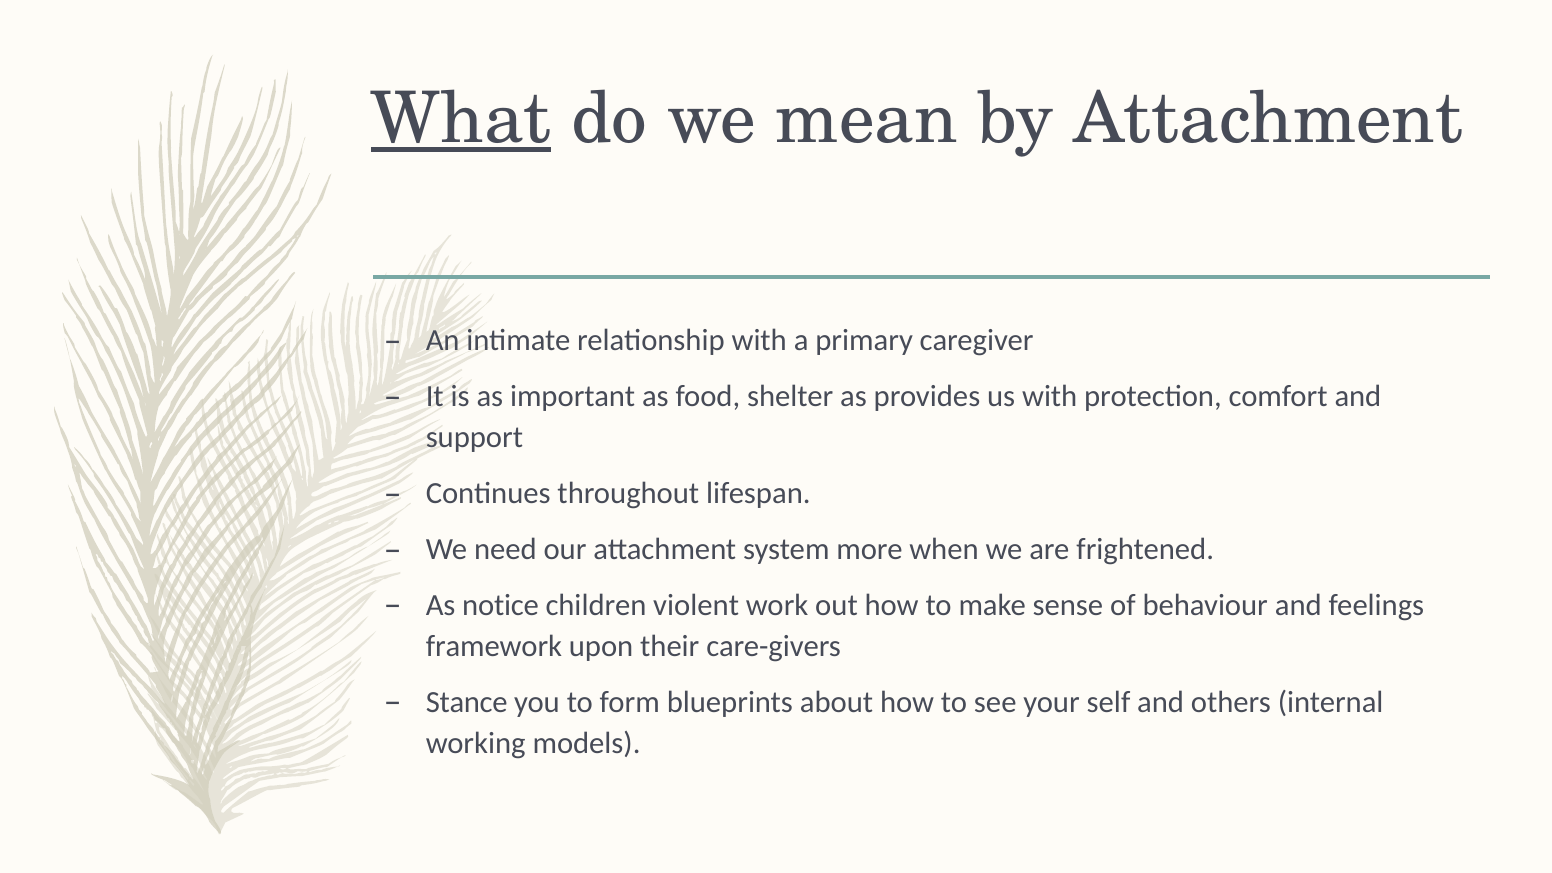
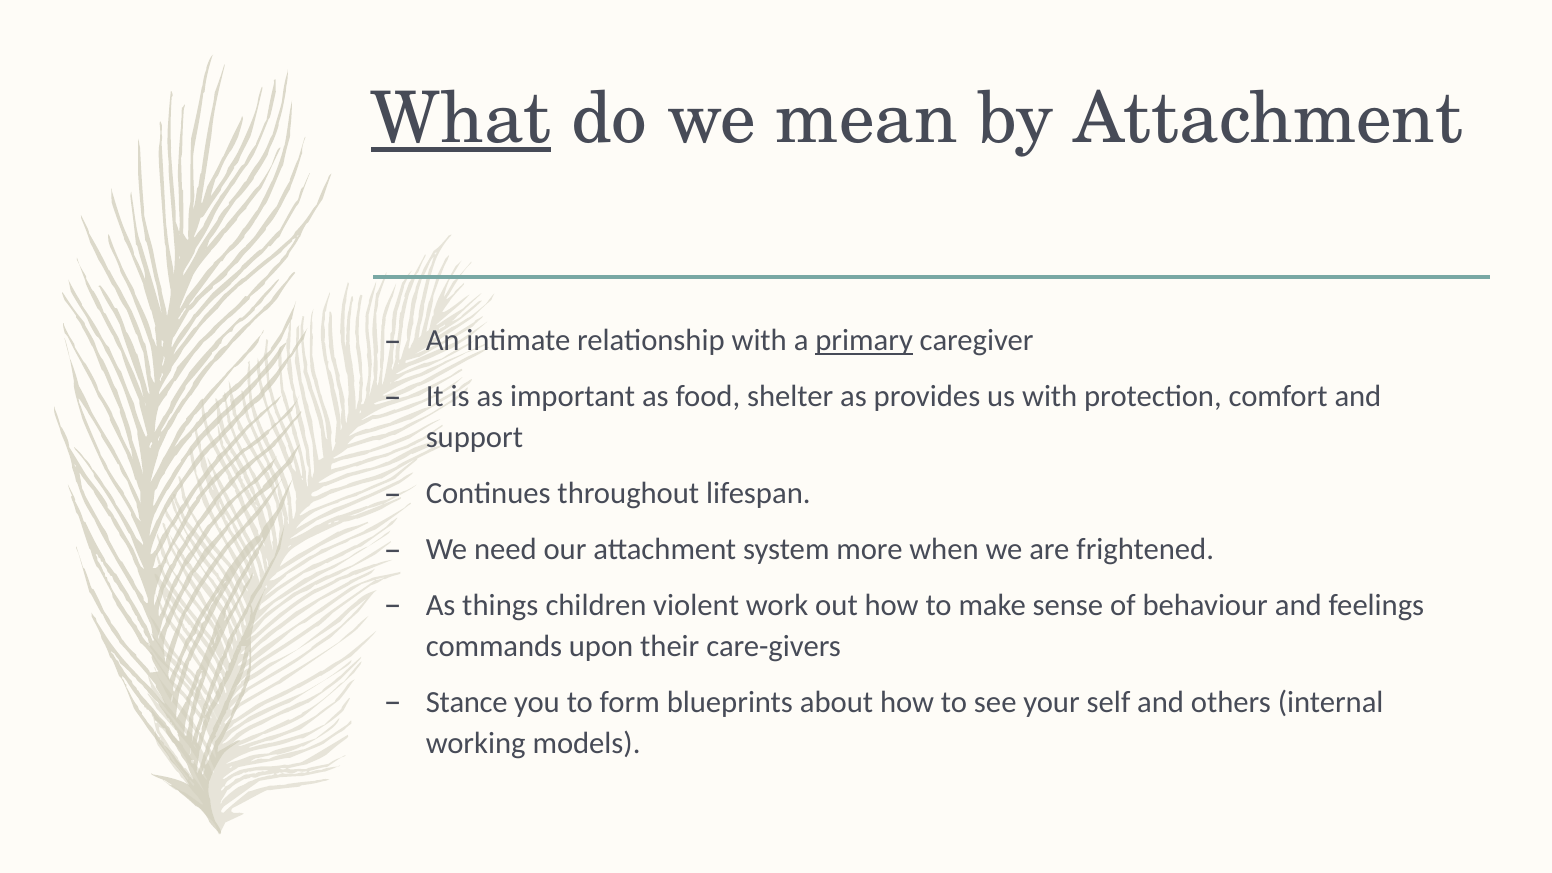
primary underline: none -> present
notice: notice -> things
framework: framework -> commands
